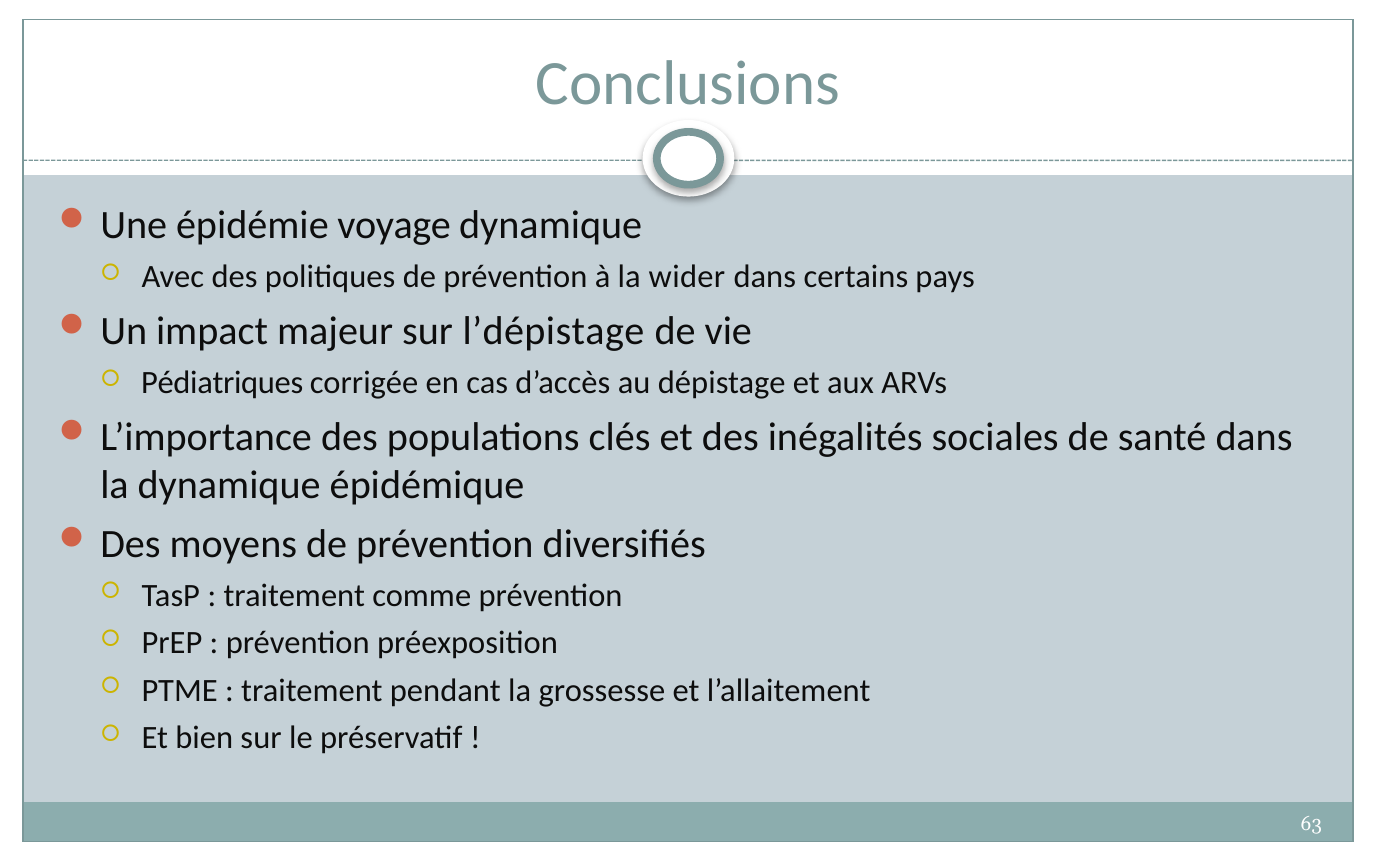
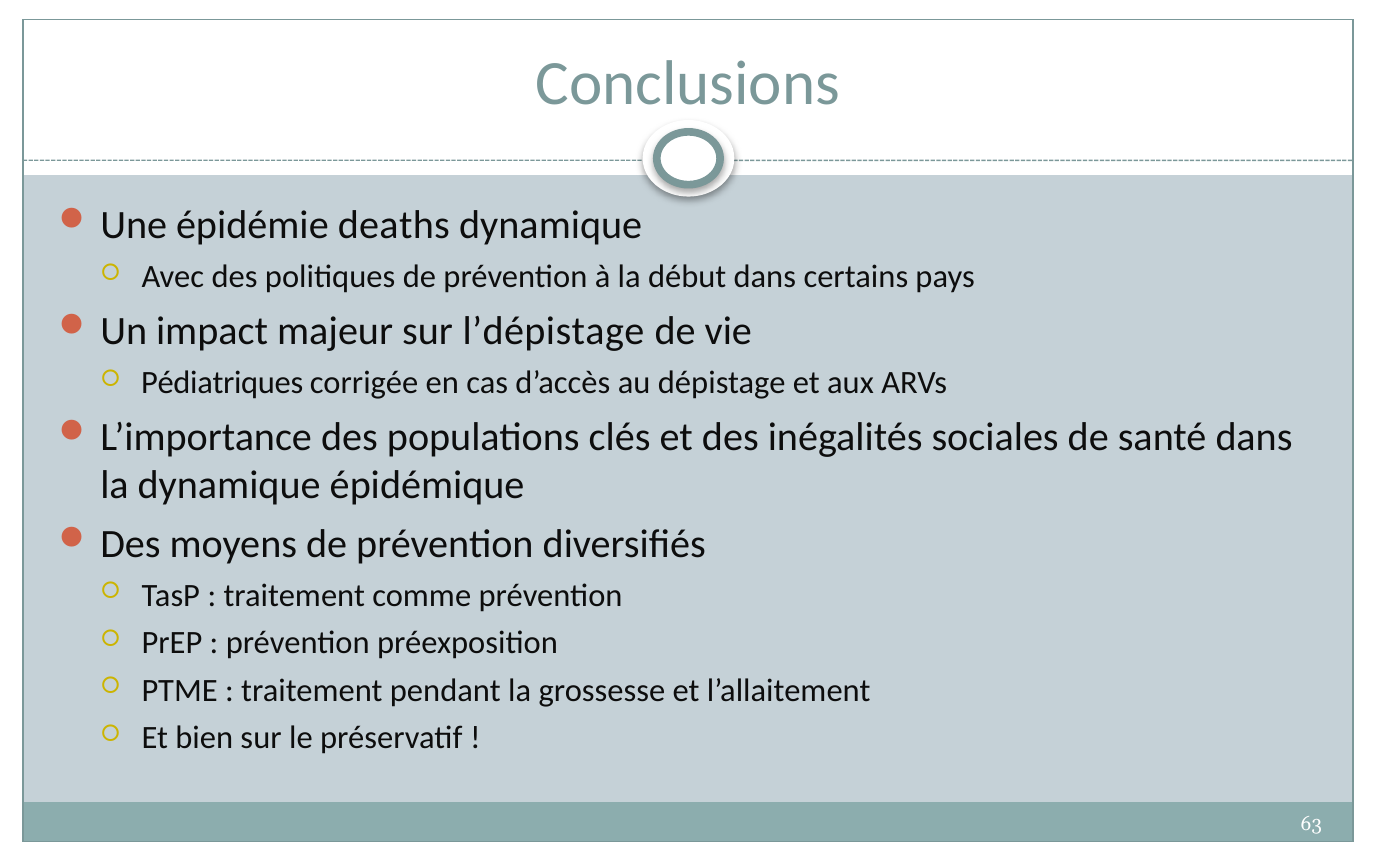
voyage: voyage -> deaths
wider: wider -> début
